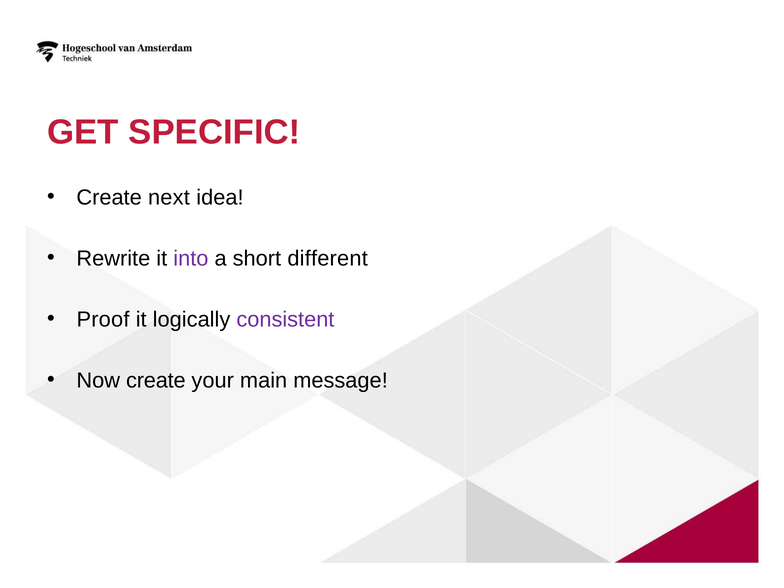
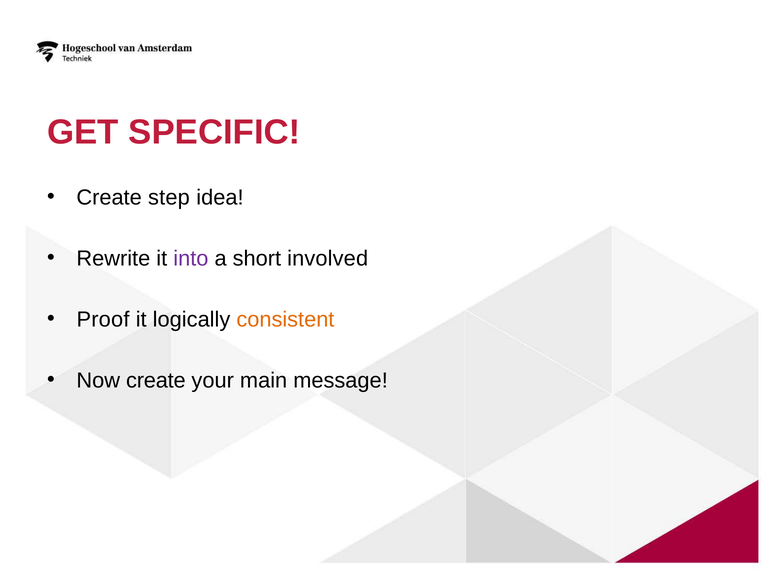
next: next -> step
different: different -> involved
consistent colour: purple -> orange
